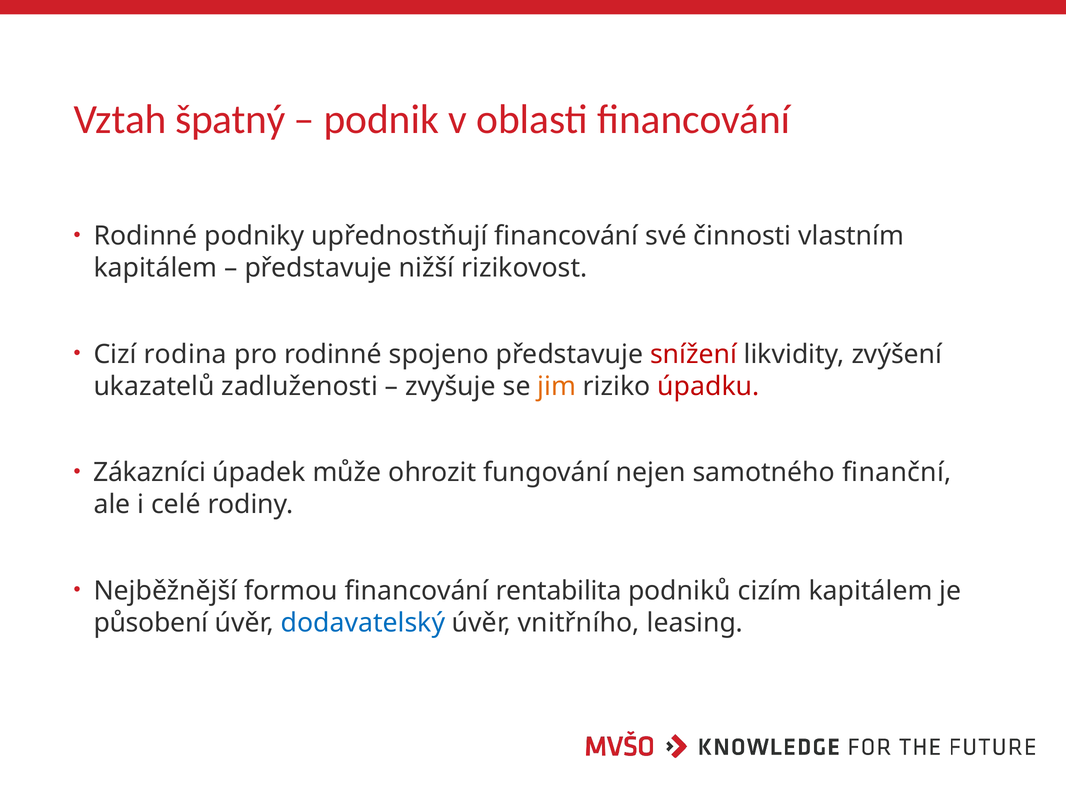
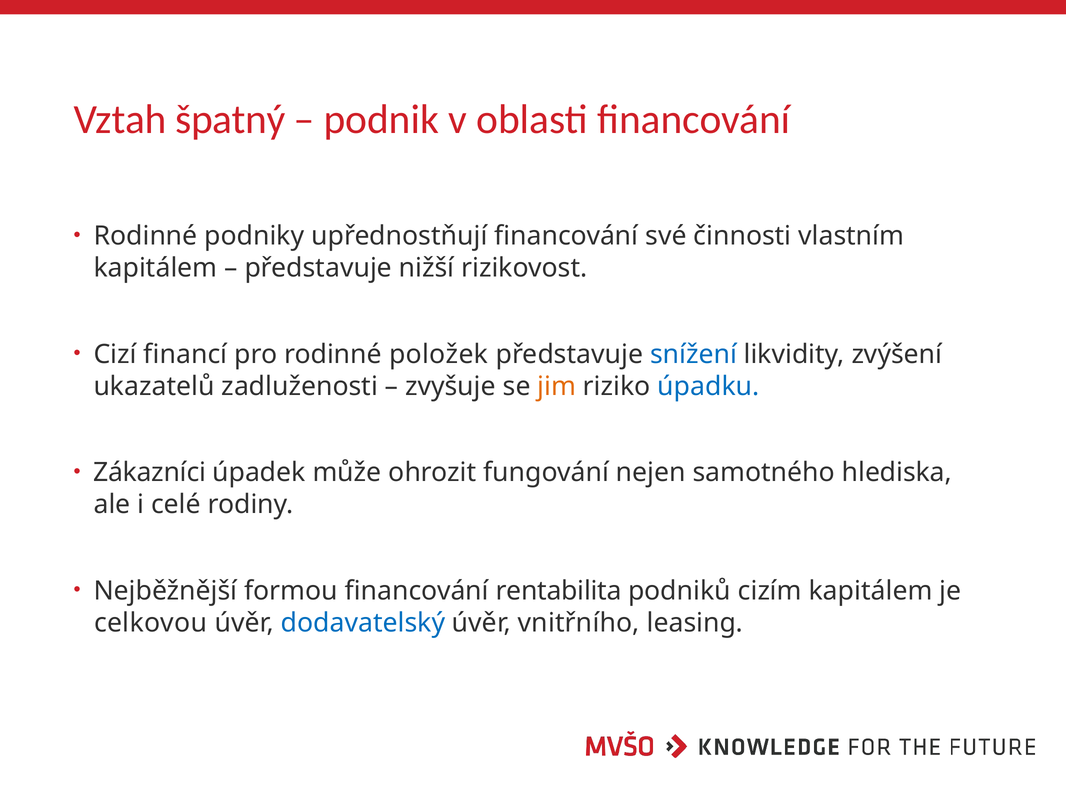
rodina: rodina -> financí
spojeno: spojeno -> položek
snížení colour: red -> blue
úpadku colour: red -> blue
finanční: finanční -> hlediska
působení: působení -> celkovou
